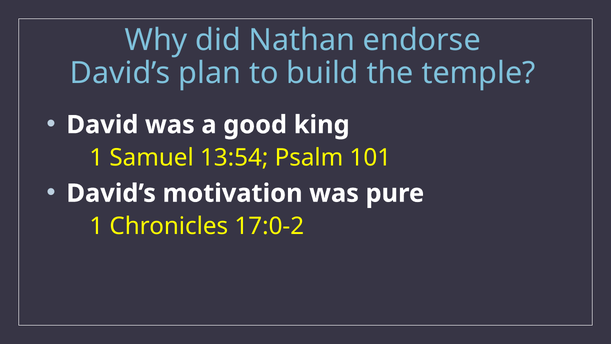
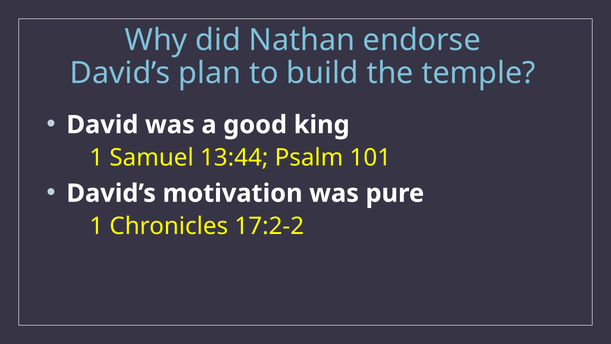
13:54: 13:54 -> 13:44
17:0-2: 17:0-2 -> 17:2-2
